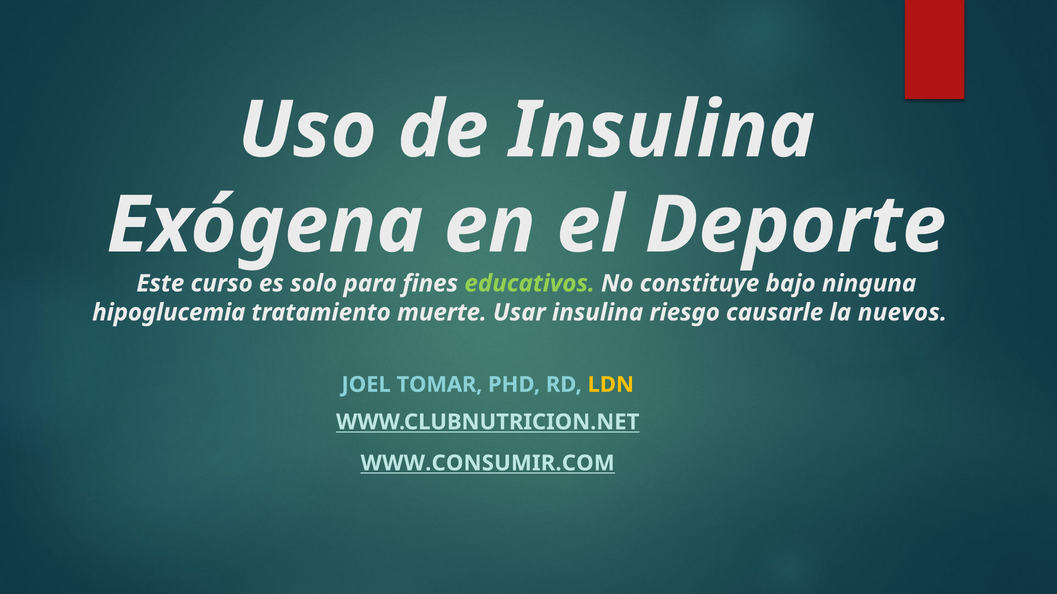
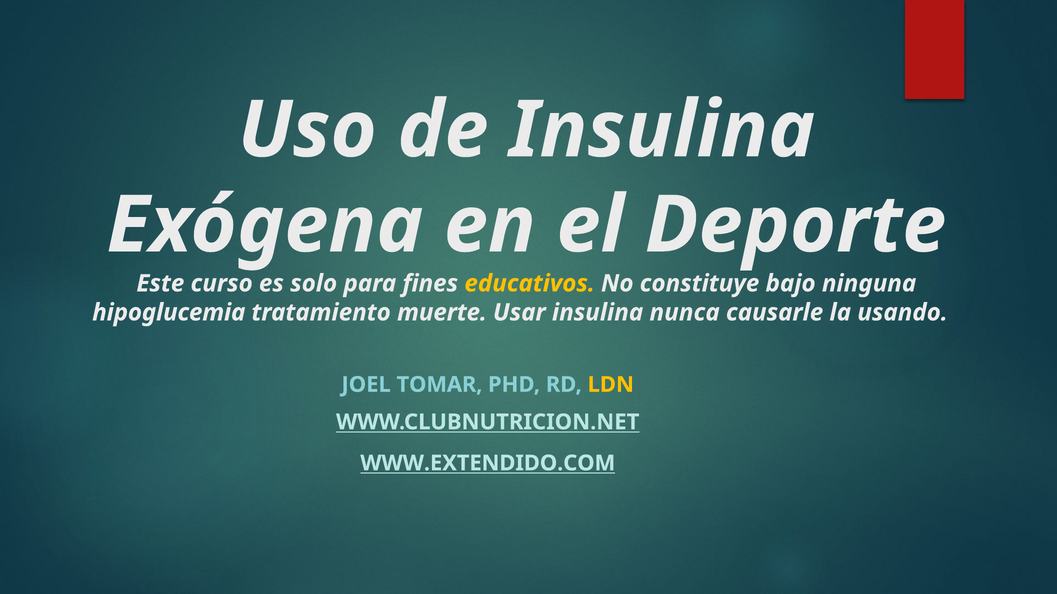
educativos colour: light green -> yellow
riesgo: riesgo -> nunca
nuevos: nuevos -> usando
WWW.CONSUMIR.COM: WWW.CONSUMIR.COM -> WWW.EXTENDIDO.COM
